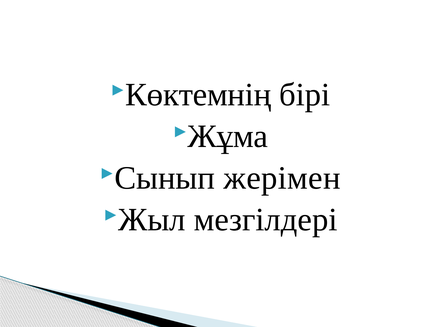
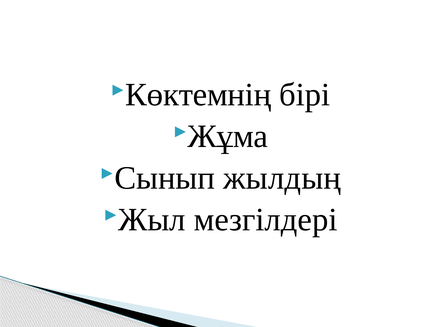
жерімен: жерімен -> жылдың
